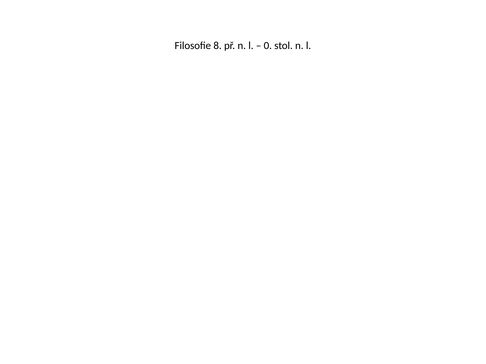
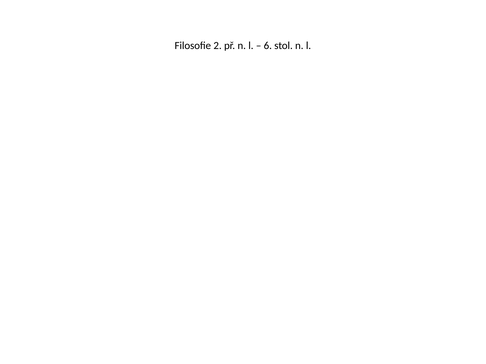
8: 8 -> 2
0: 0 -> 6
